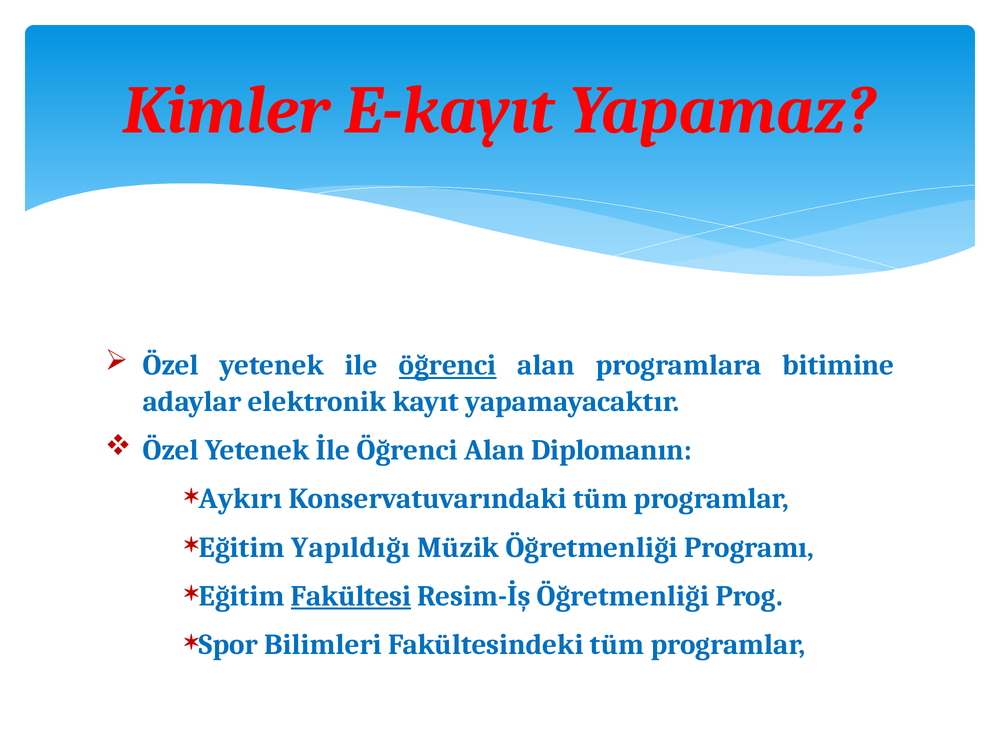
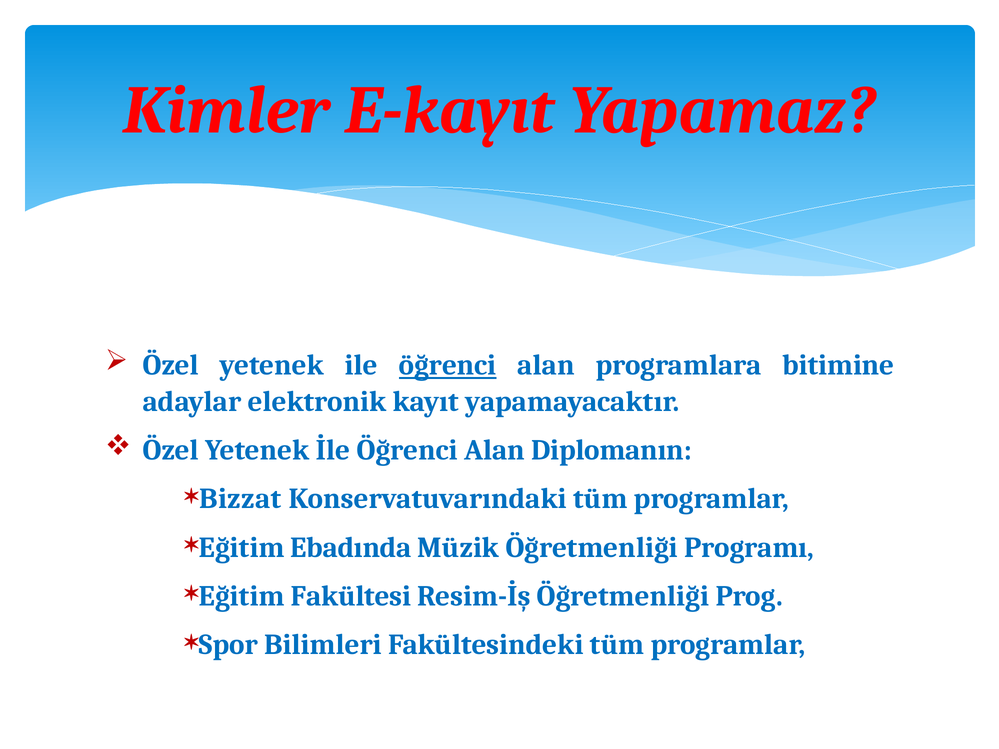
Aykırı: Aykırı -> Bizzat
Yapıldığı: Yapıldığı -> Ebadında
Fakültesi underline: present -> none
